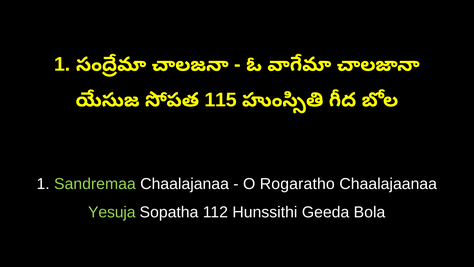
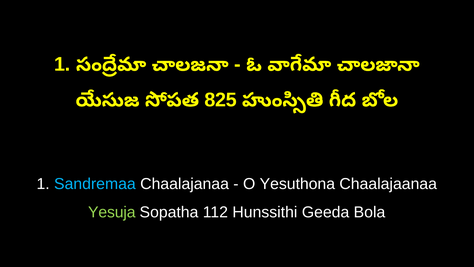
115: 115 -> 825
Sandremaa colour: light green -> light blue
Rogaratho: Rogaratho -> Yesuthona
